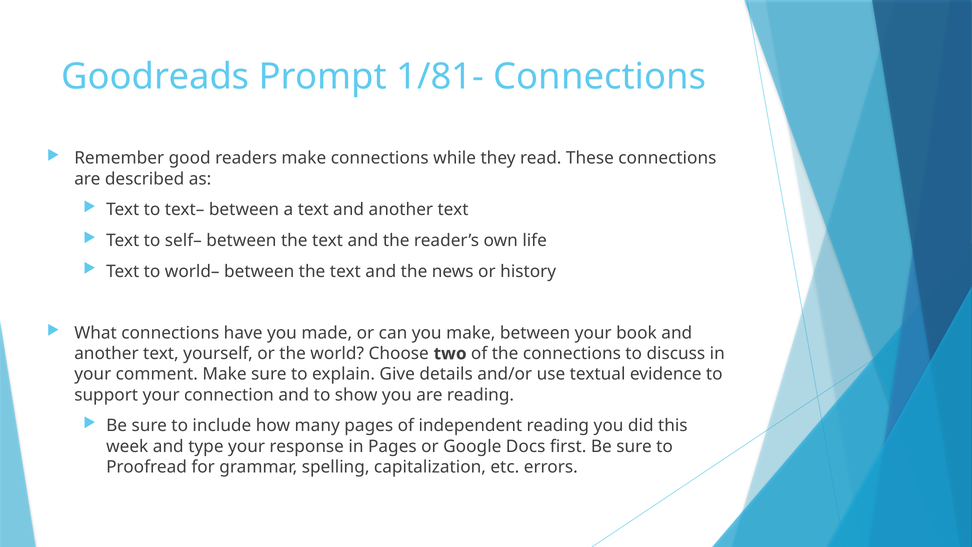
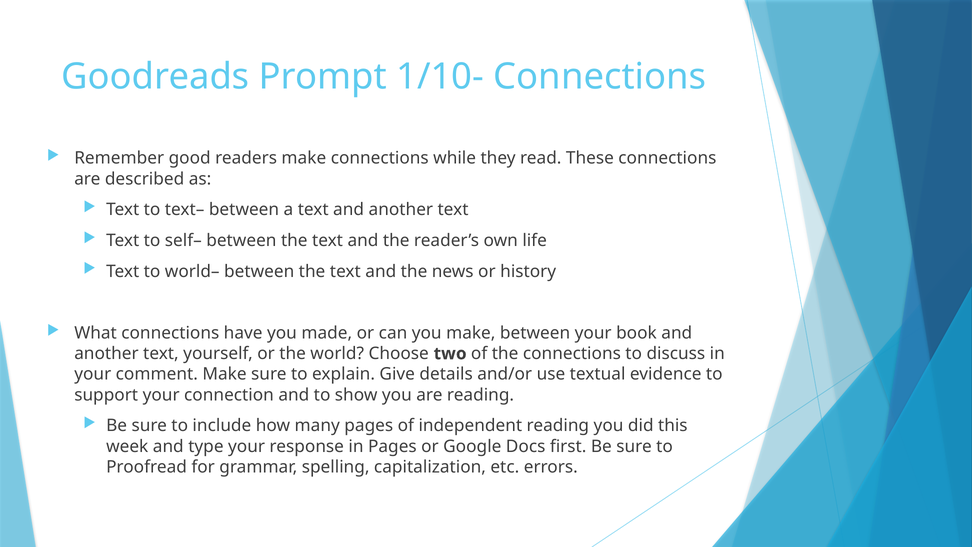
1/81-: 1/81- -> 1/10-
